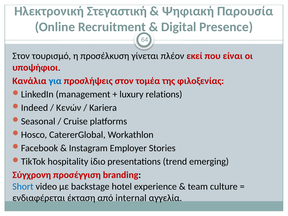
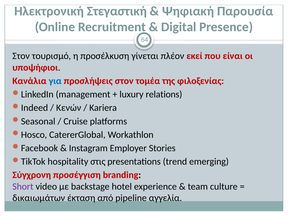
ίδιο: ίδιο -> στις
Short colour: blue -> purple
ενδιαφέρεται: ενδιαφέρεται -> δικαιωμάτων
internal: internal -> pipeline
